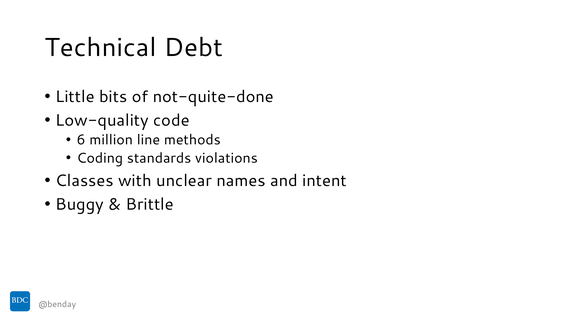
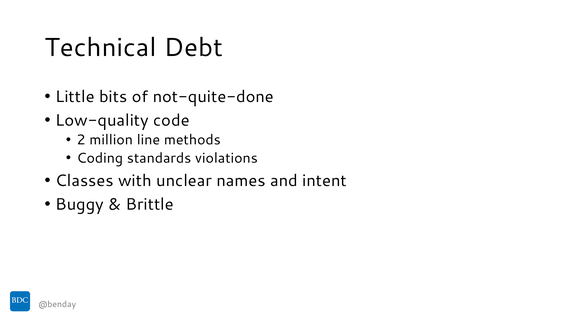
6: 6 -> 2
